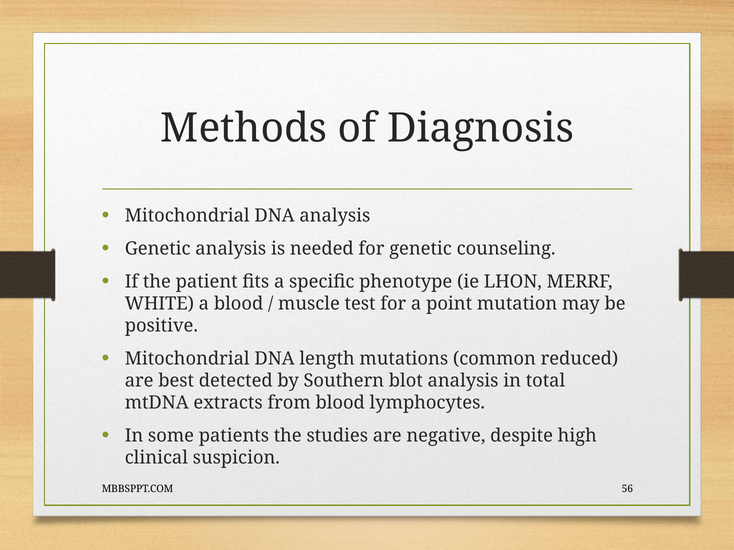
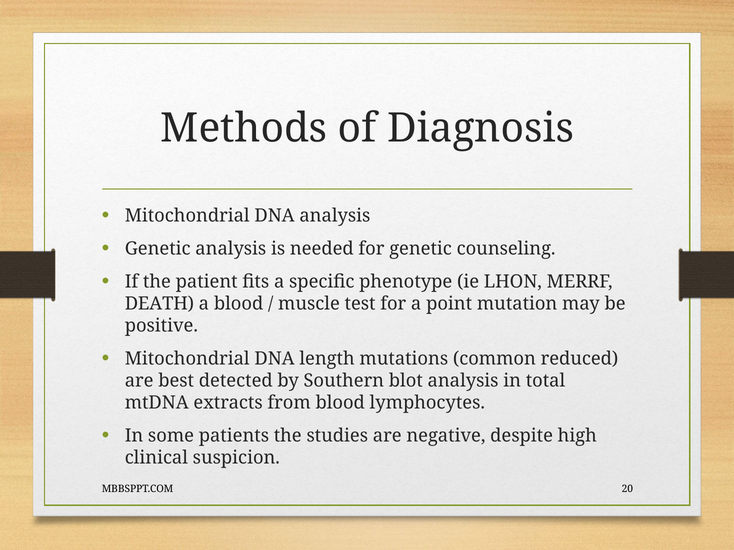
WHITE: WHITE -> DEATH
56: 56 -> 20
